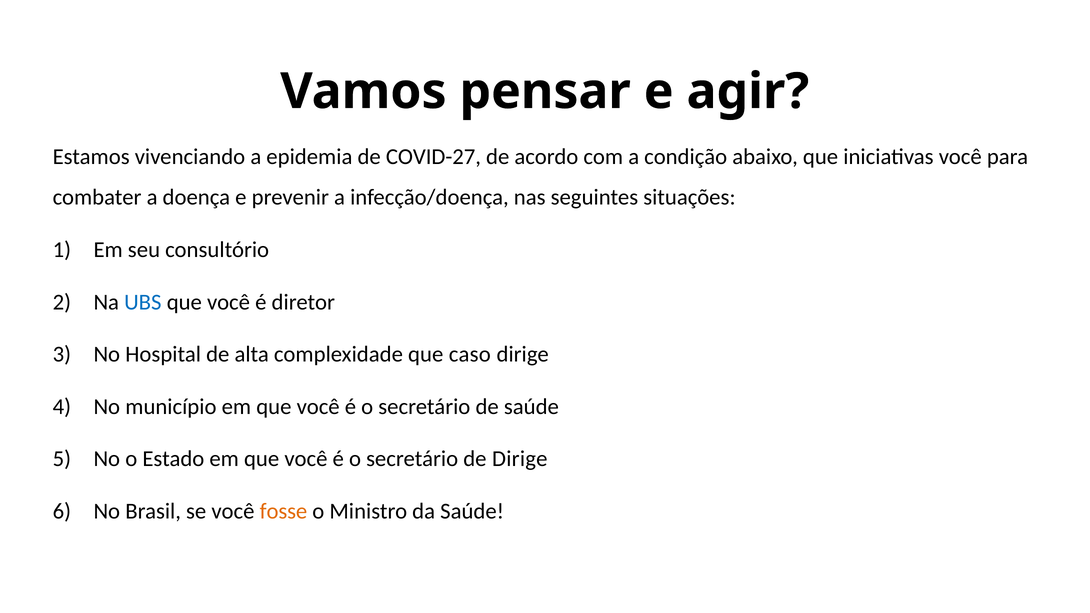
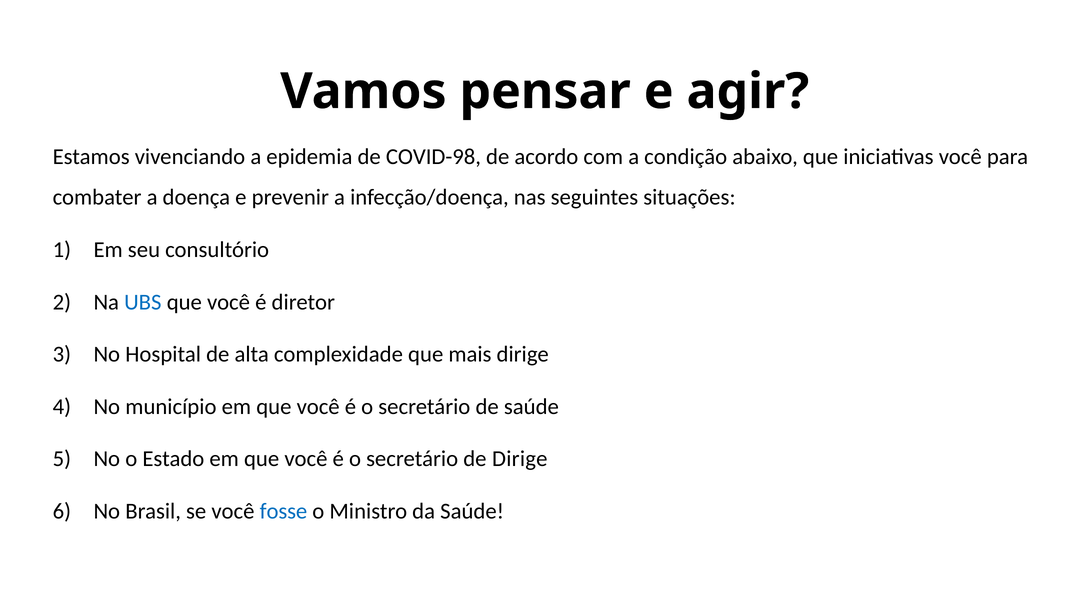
COVID-27: COVID-27 -> COVID-98
caso: caso -> mais
fosse colour: orange -> blue
